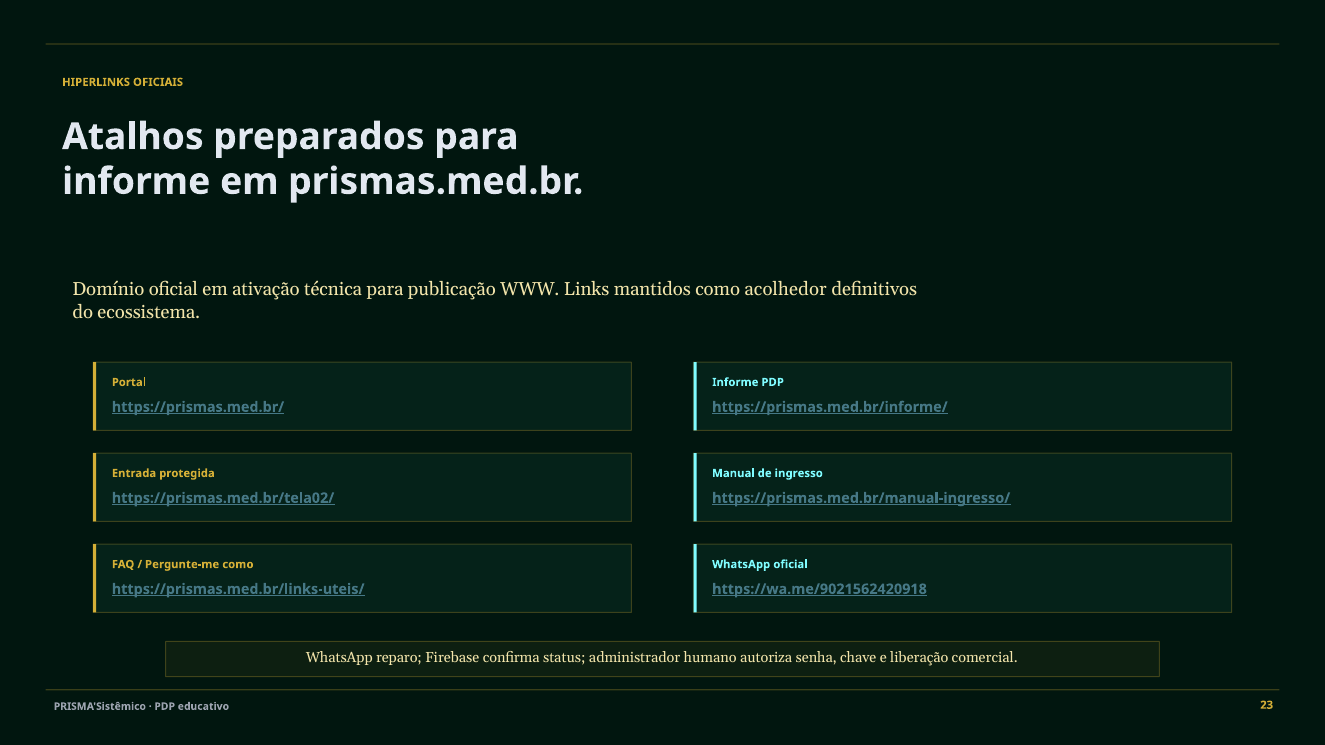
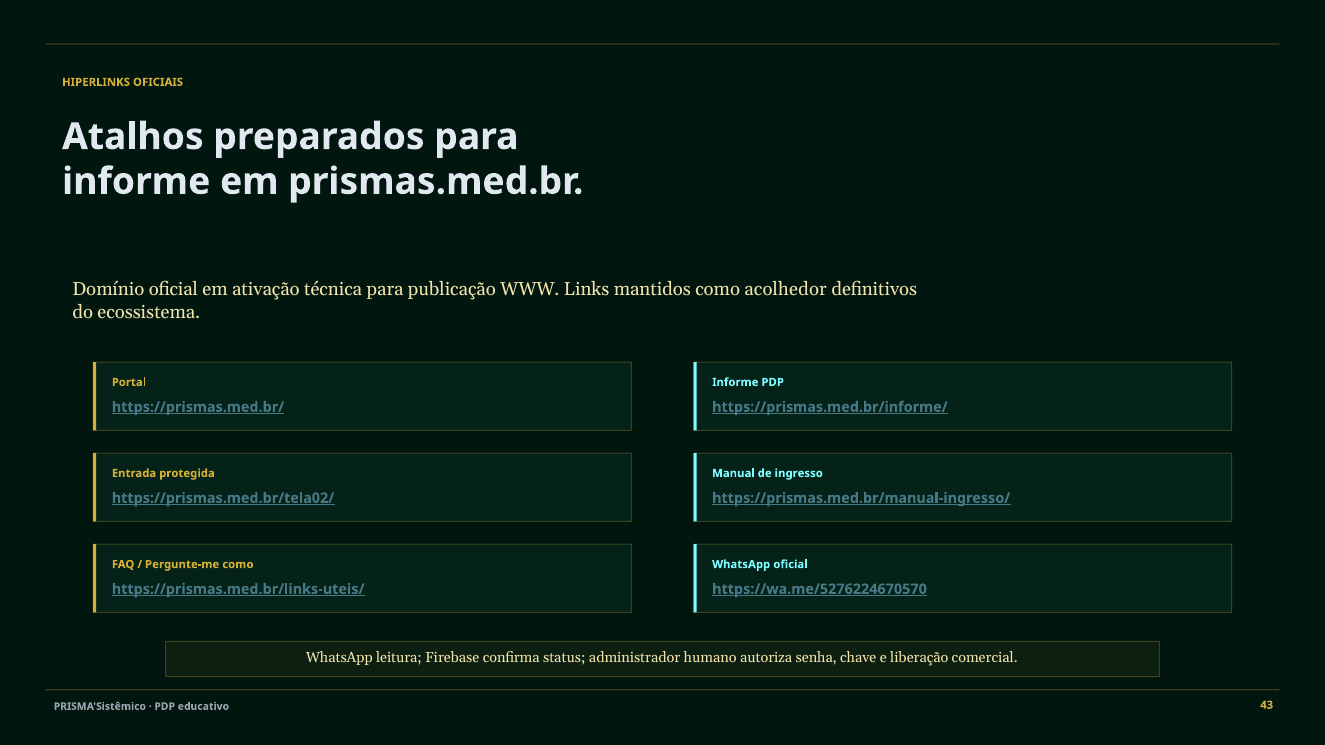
https://wa.me/9021562420918: https://wa.me/9021562420918 -> https://wa.me/5276224670570
reparo: reparo -> leitura
23: 23 -> 43
